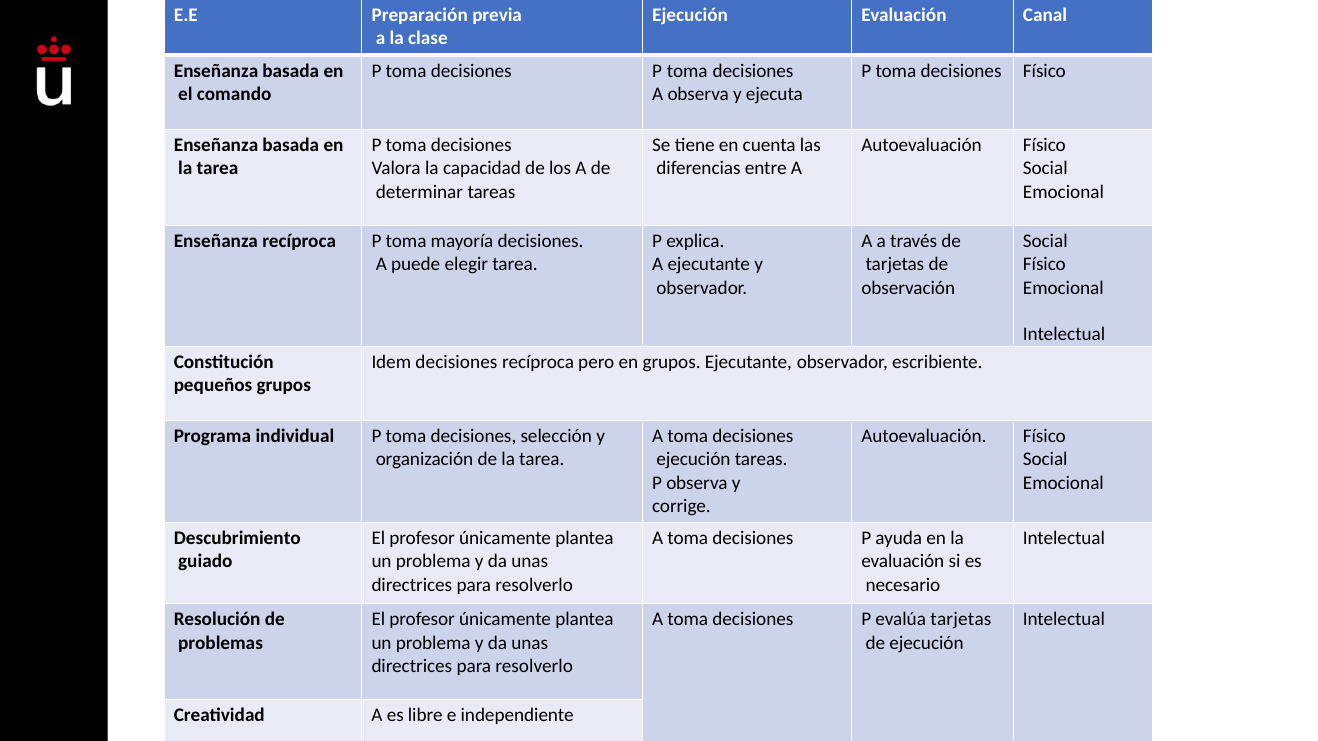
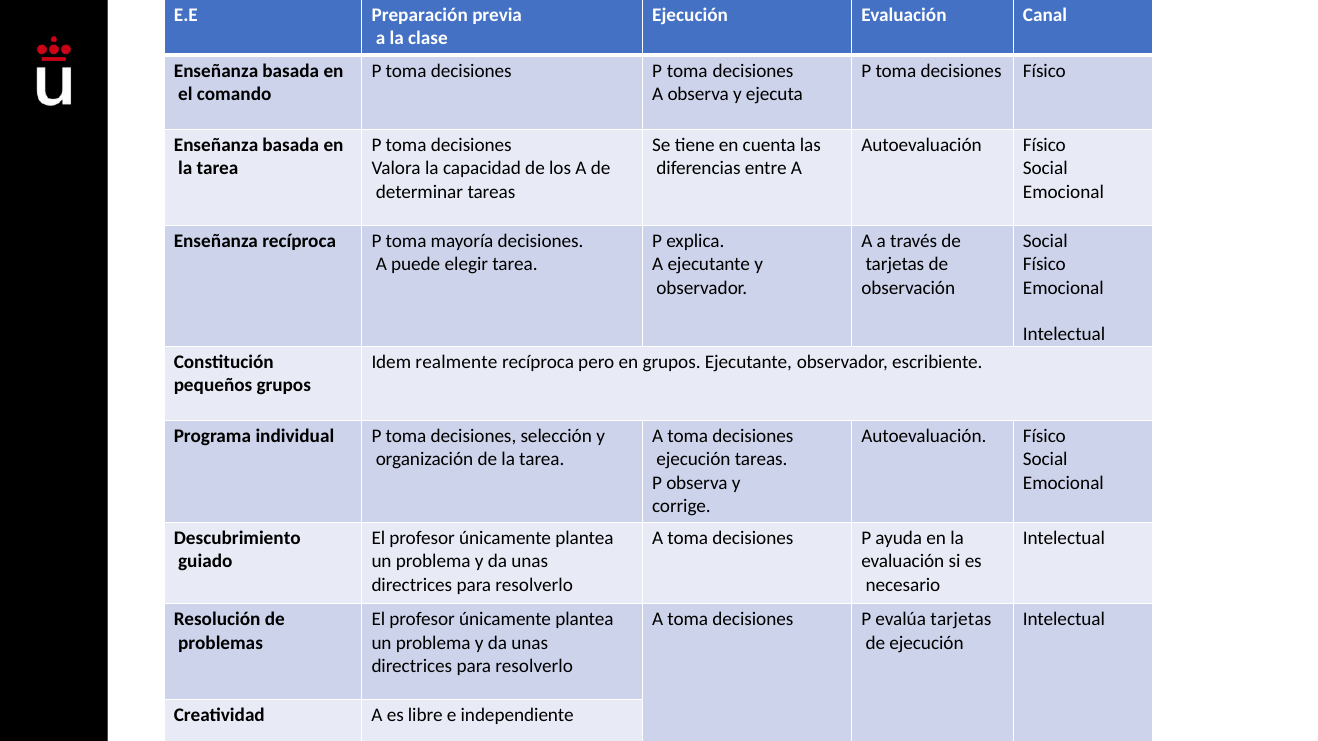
Idem decisiones: decisiones -> realmente
